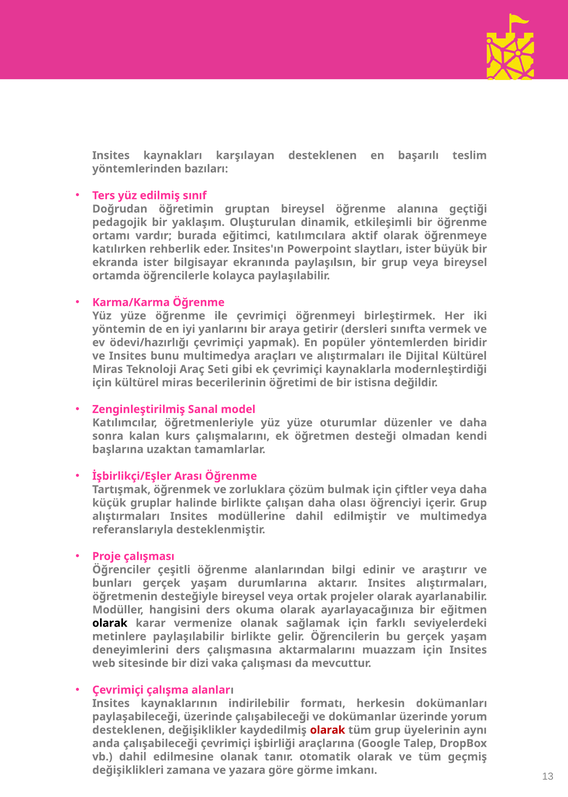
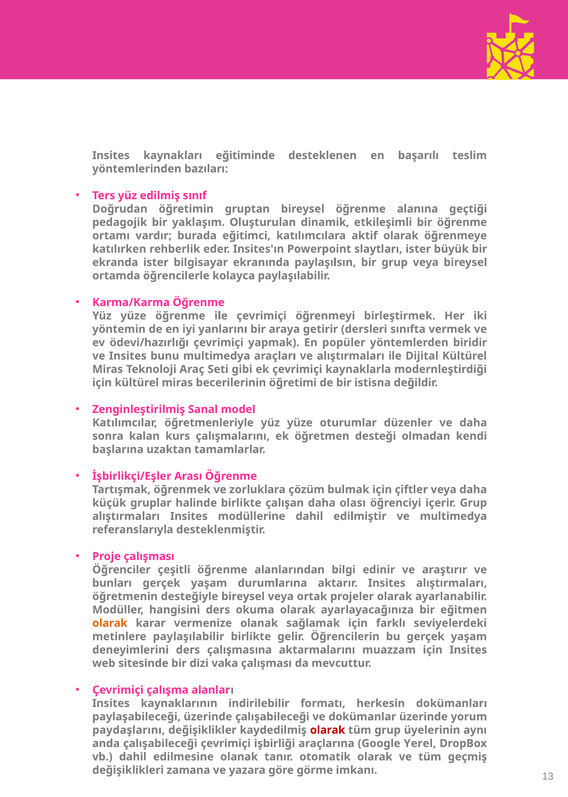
karşılayan: karşılayan -> eğitiminde
olarak at (110, 623) colour: black -> orange
desteklenen at (129, 730): desteklenen -> paydaşlarını
Talep: Talep -> Yerel
